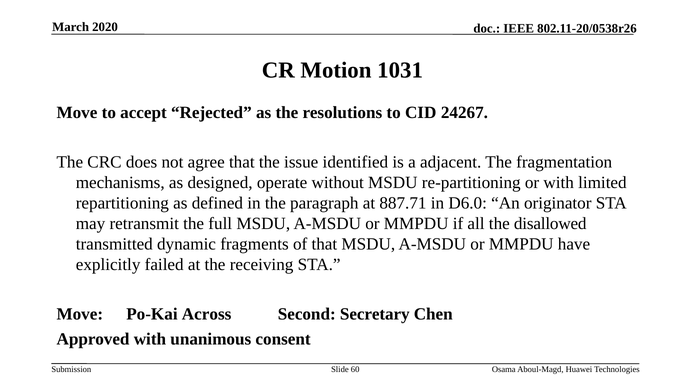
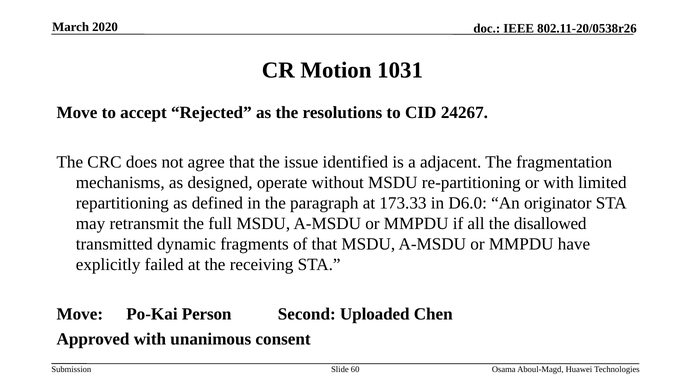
887.71: 887.71 -> 173.33
Across: Across -> Person
Secretary: Secretary -> Uploaded
